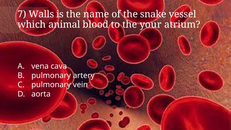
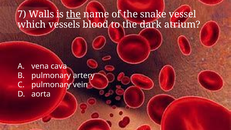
the at (73, 14) underline: none -> present
animal: animal -> vessels
your: your -> dark
